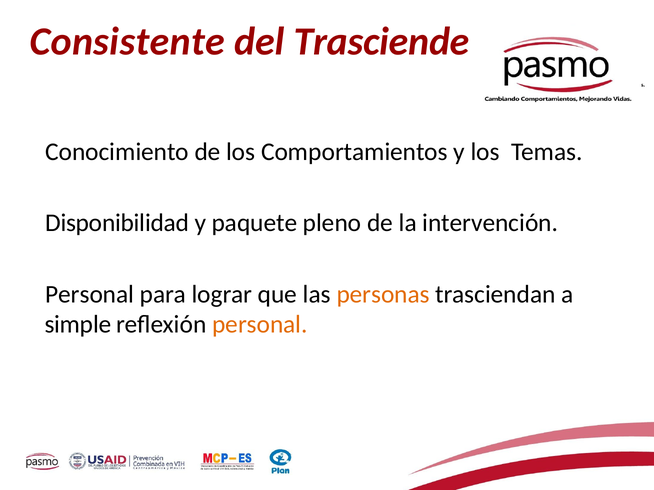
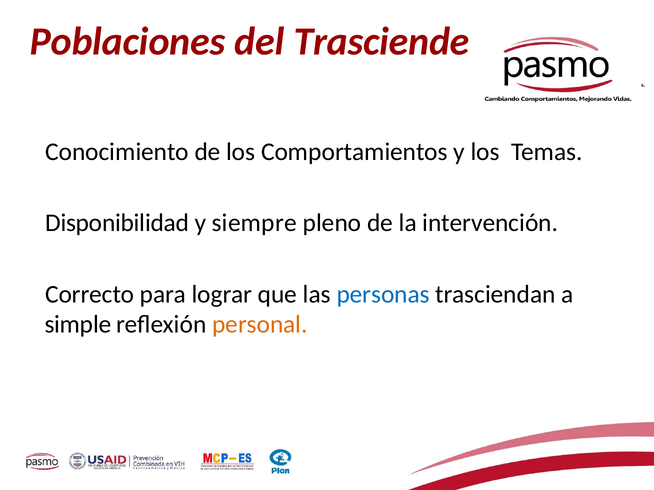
Consistente: Consistente -> Poblaciones
paquete: paquete -> siempre
Personal at (90, 294): Personal -> Correcto
personas colour: orange -> blue
